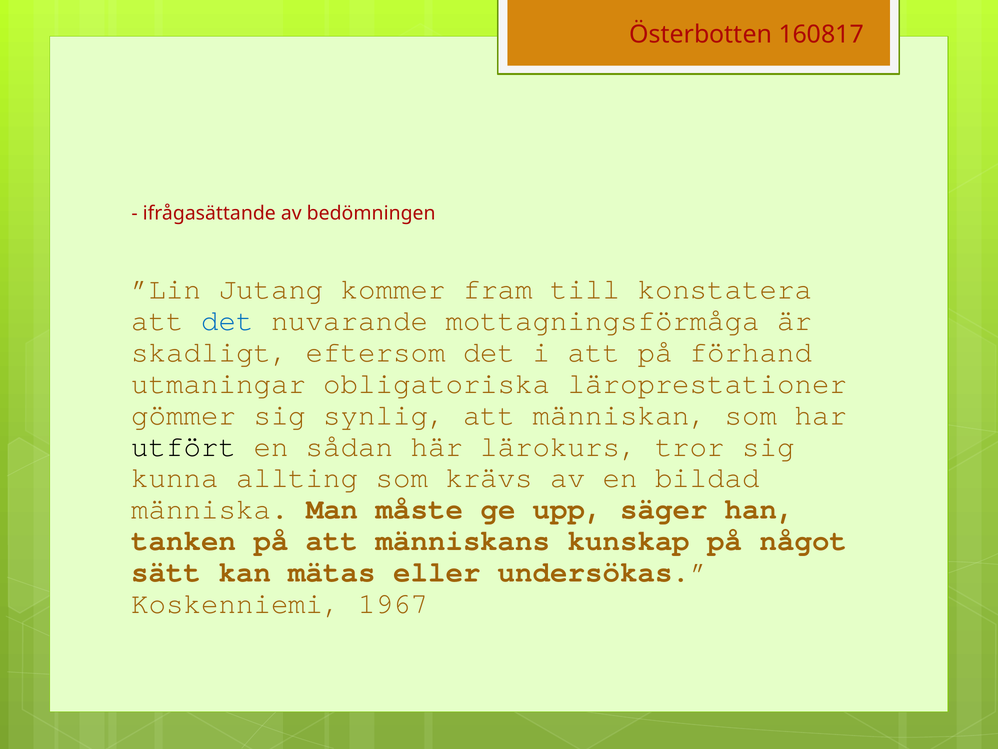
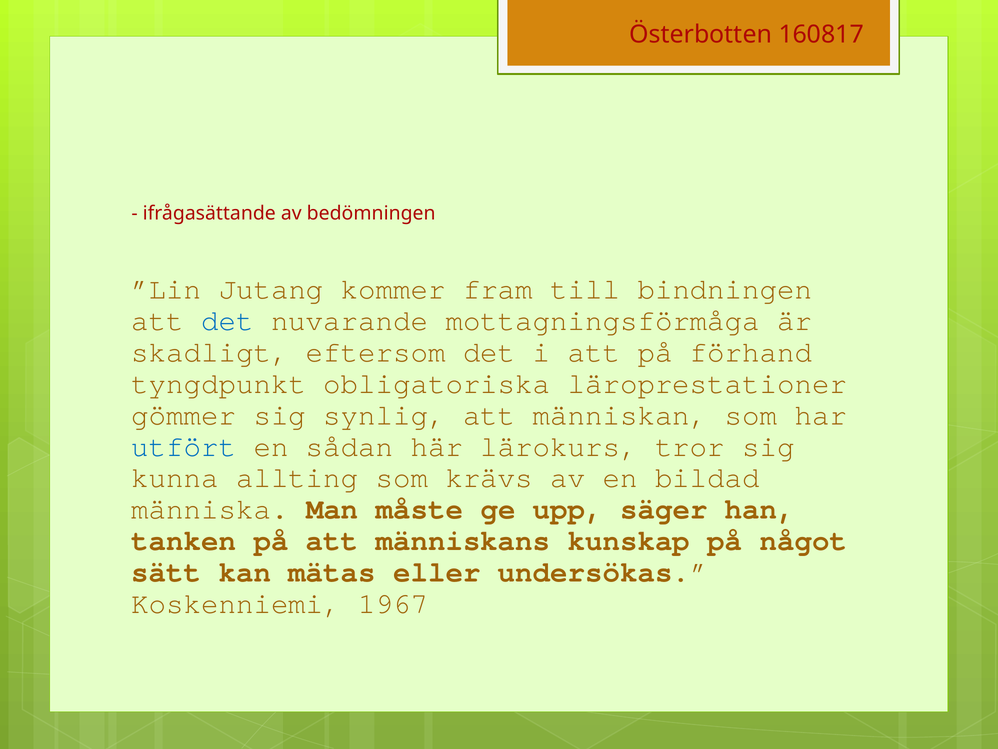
konstatera: konstatera -> bindningen
utmaningar: utmaningar -> tyngdpunkt
utfört colour: black -> blue
